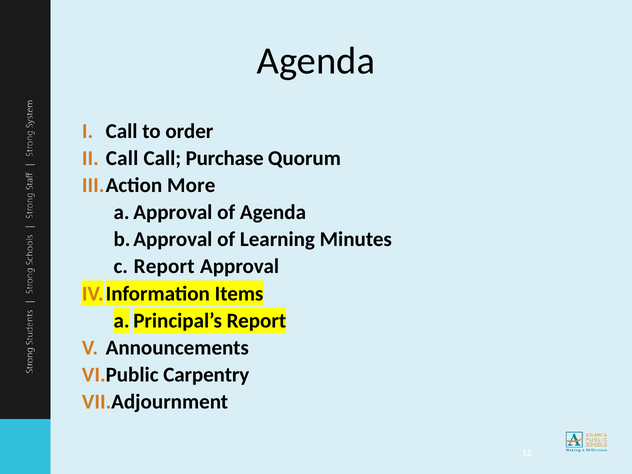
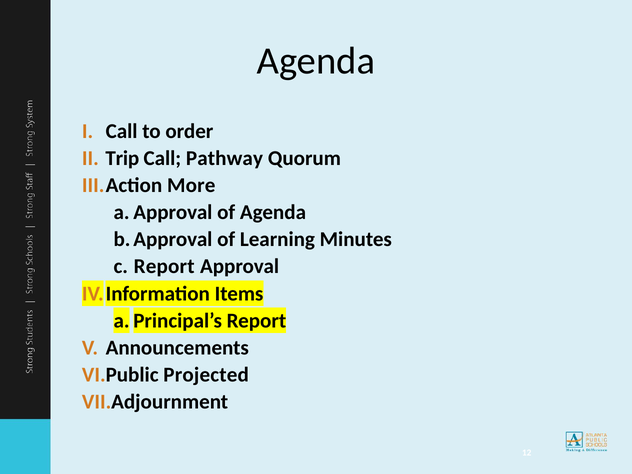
Call at (122, 158): Call -> Trip
Purchase: Purchase -> Pathway
Carpentry: Carpentry -> Projected
